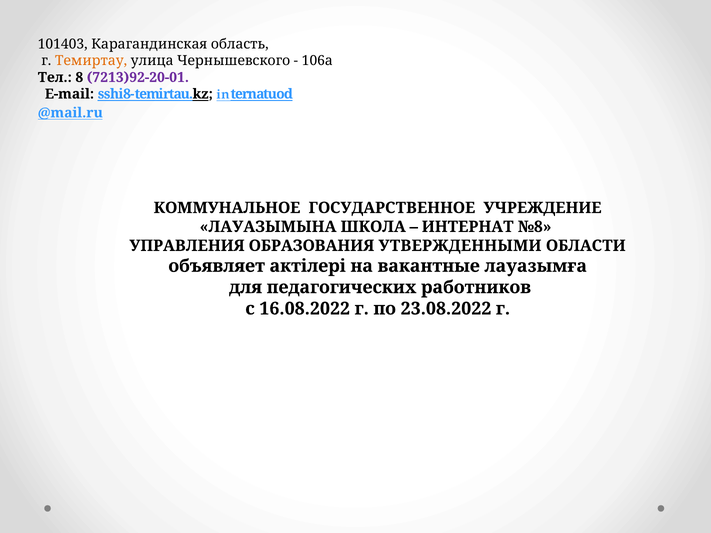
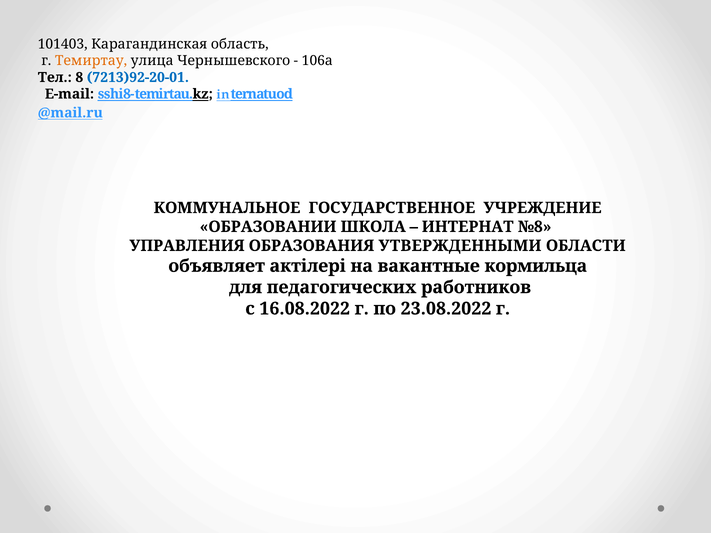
7213)92-20-01 colour: purple -> blue
ЛАУАЗЫМЫНА: ЛАУАЗЫМЫНА -> ОБРАЗОВАНИИ
лауазымға: лауазымға -> кормильца
